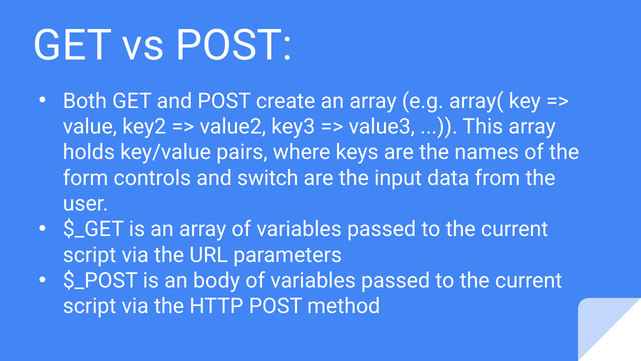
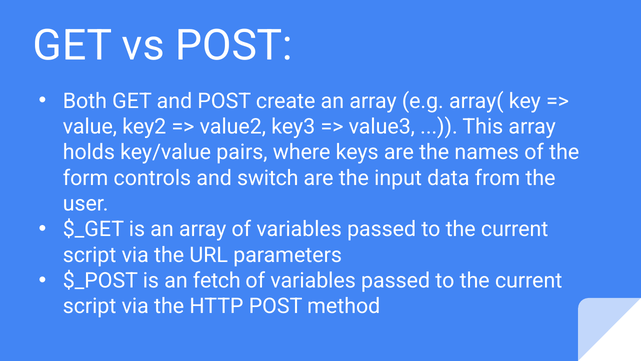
body: body -> fetch
